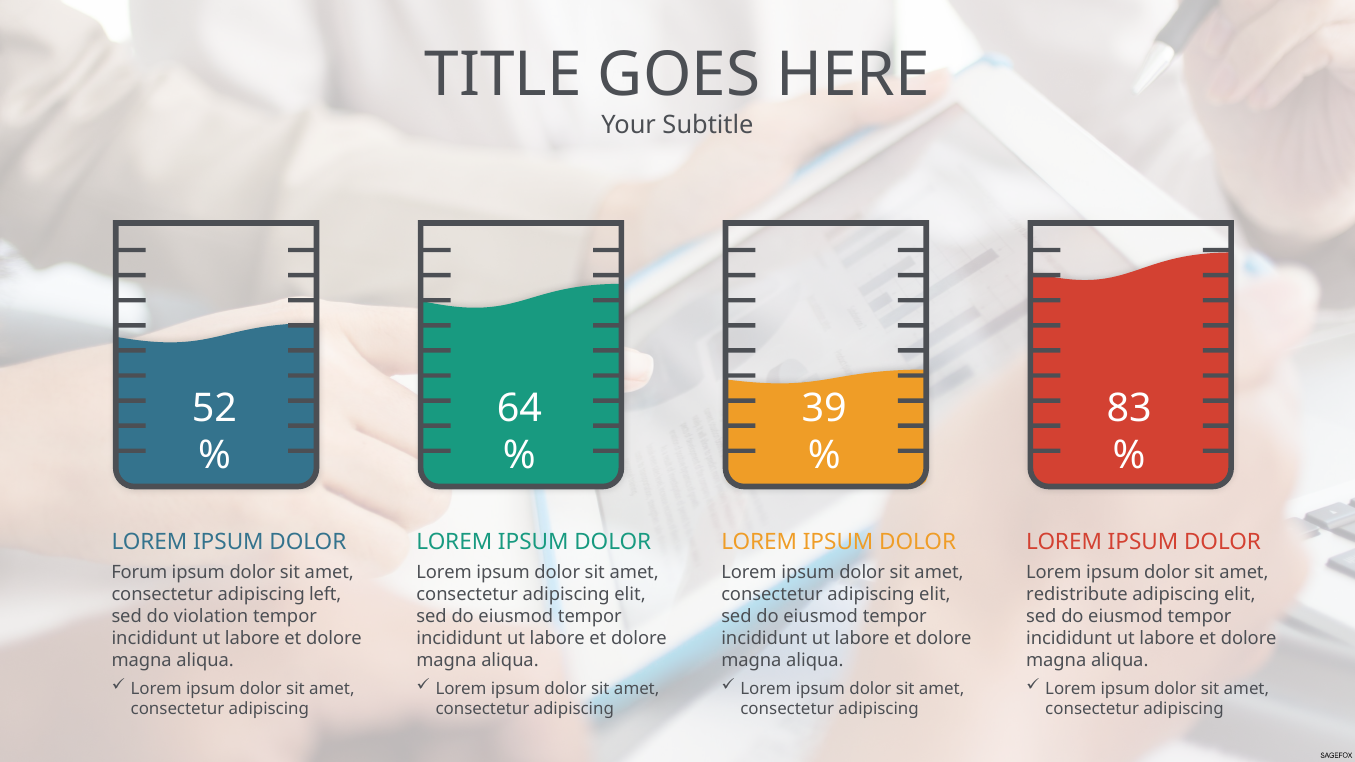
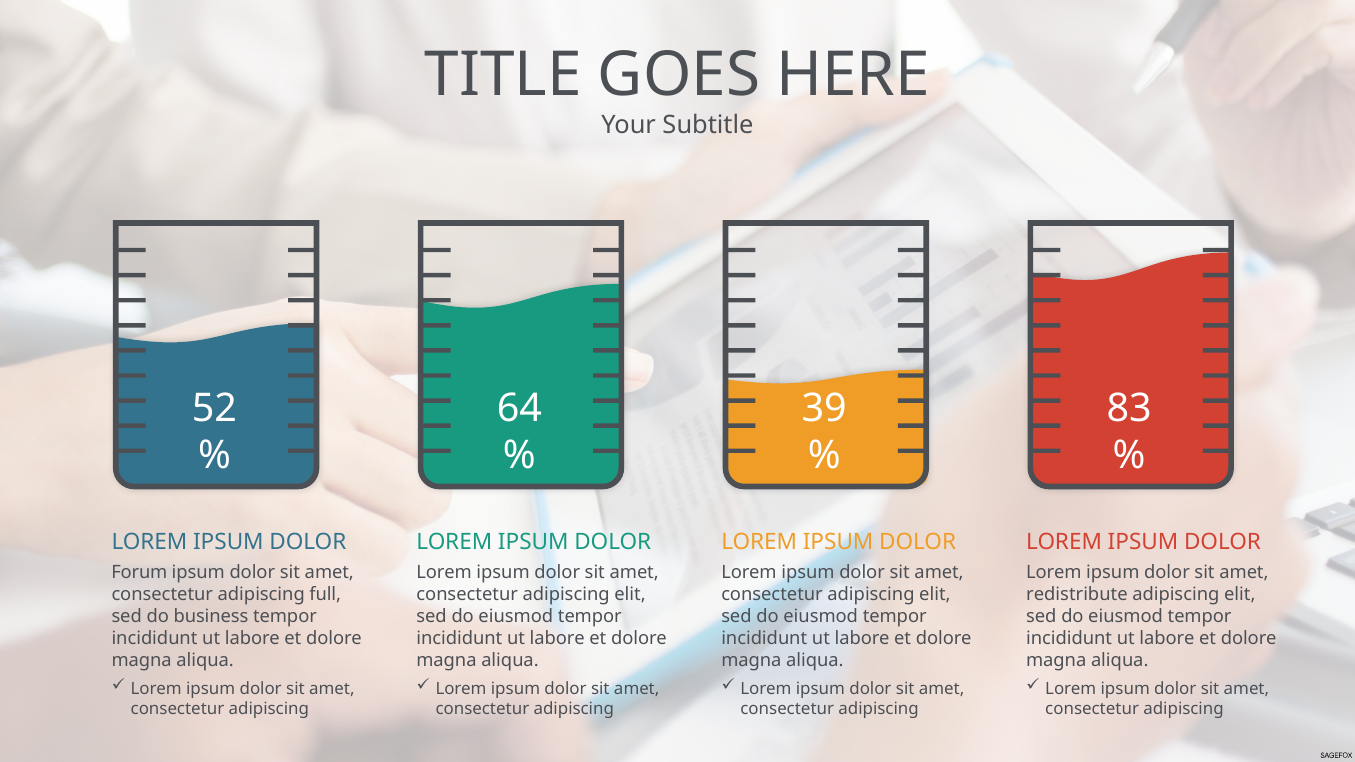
left: left -> full
violation: violation -> business
